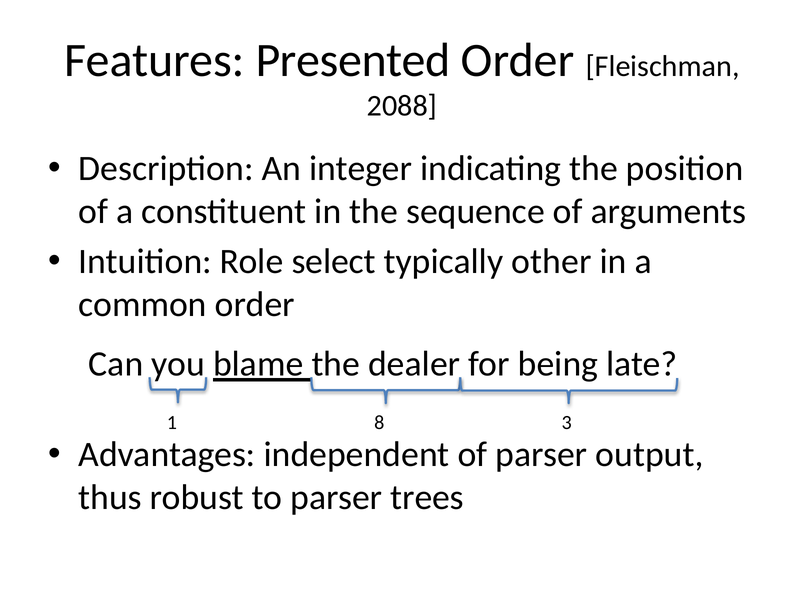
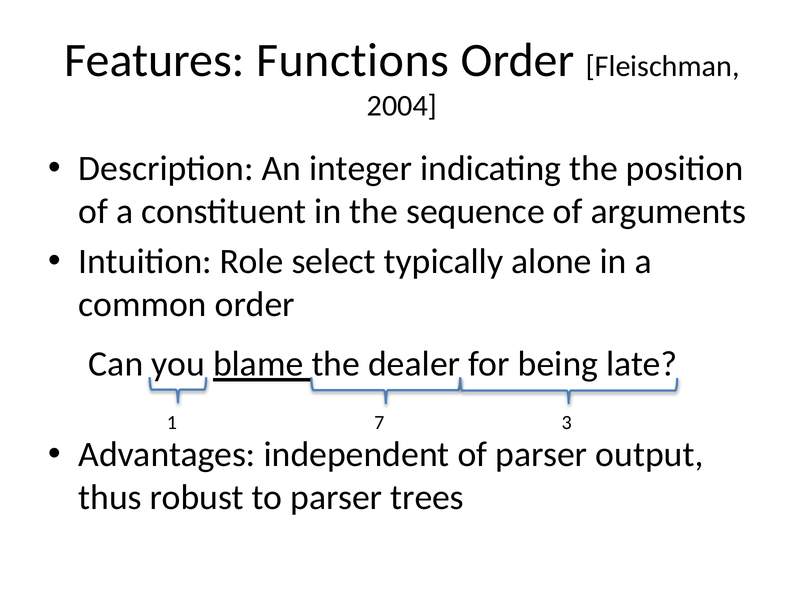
Presented: Presented -> Functions
2088: 2088 -> 2004
other: other -> alone
8: 8 -> 7
